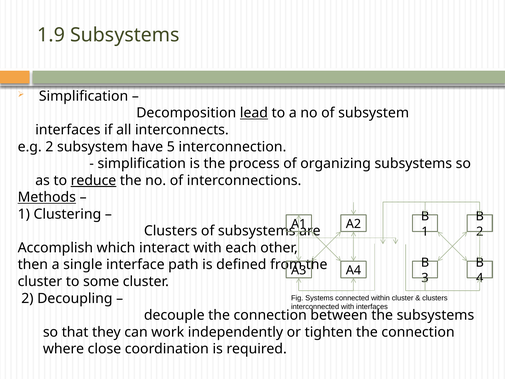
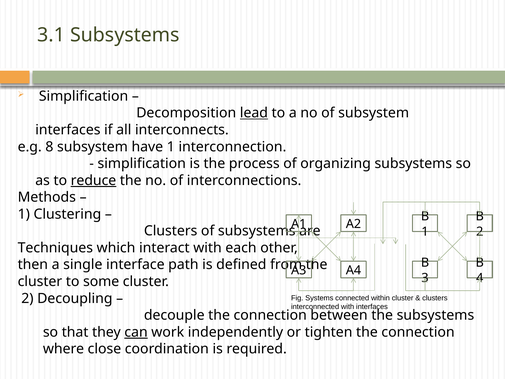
1.9: 1.9 -> 3.1
e.g 2: 2 -> 8
have 5: 5 -> 1
Methods underline: present -> none
Accomplish: Accomplish -> Techniques
can underline: none -> present
